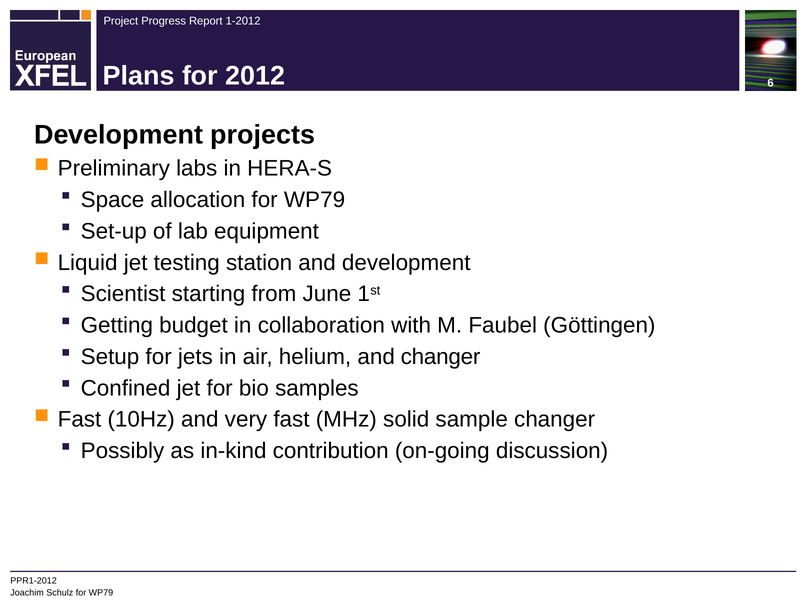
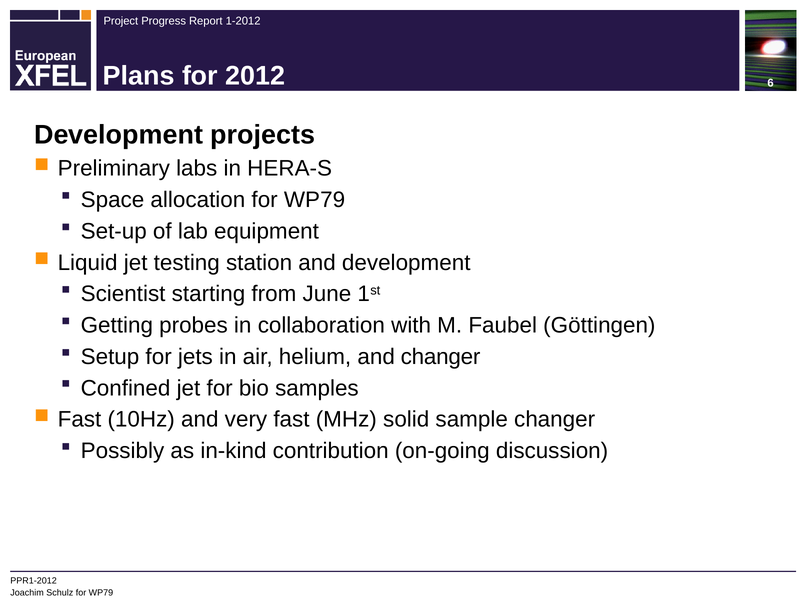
budget: budget -> probes
